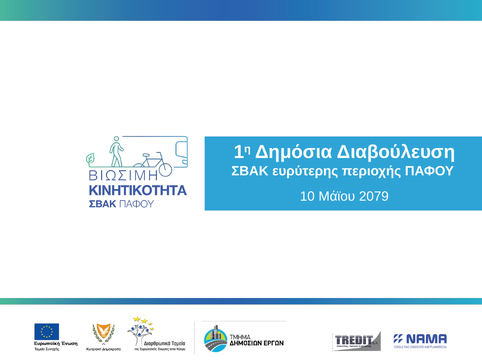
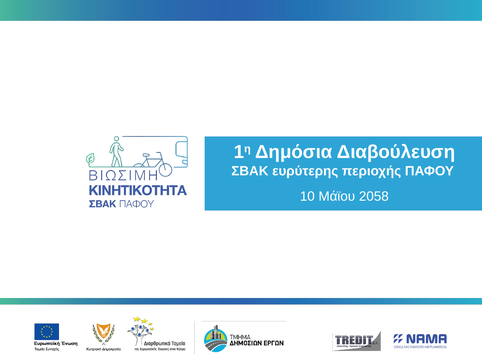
2079: 2079 -> 2058
